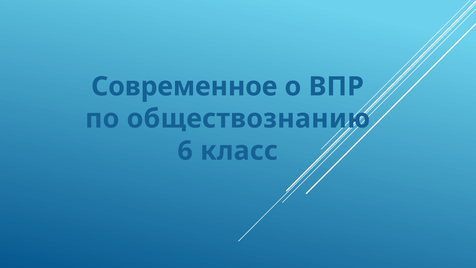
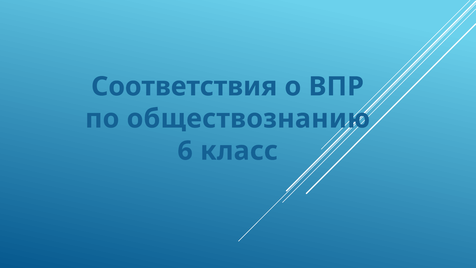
Современное: Современное -> Соответствия
